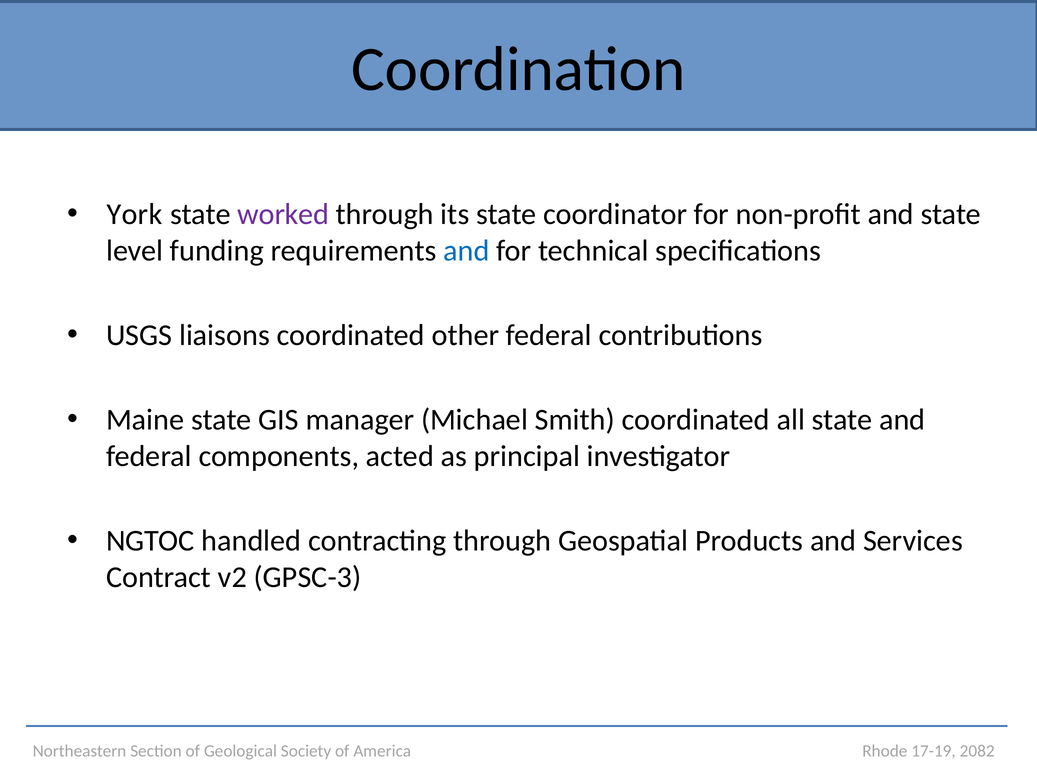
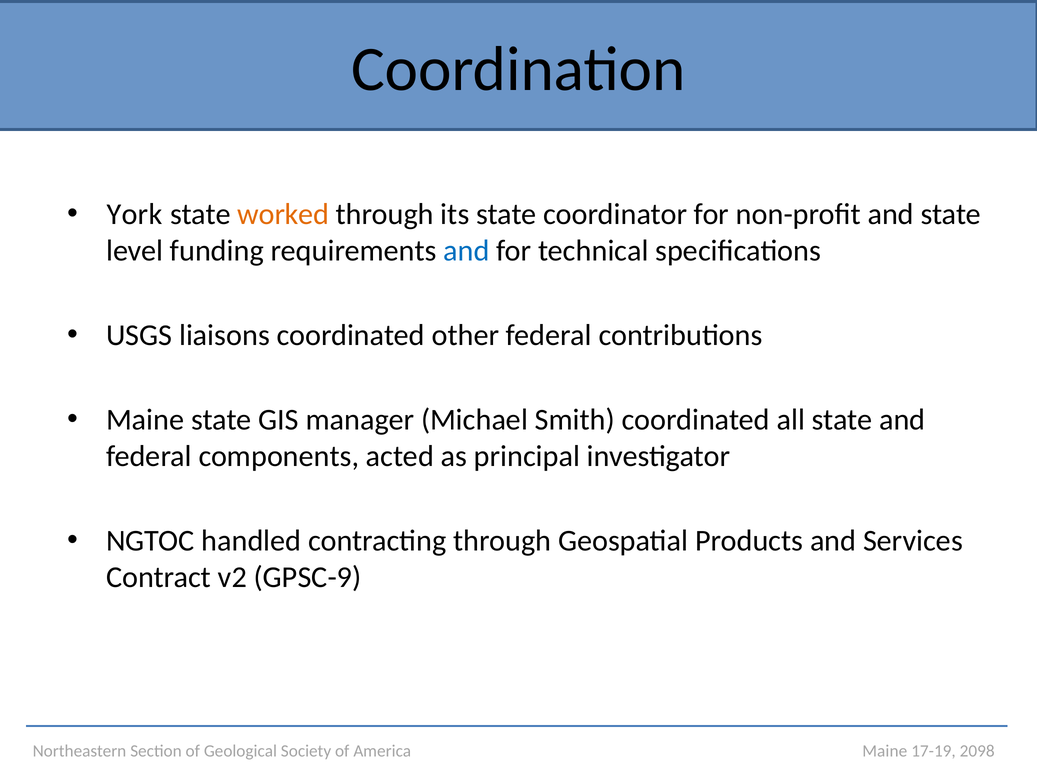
worked colour: purple -> orange
GPSC-3: GPSC-3 -> GPSC-9
America Rhode: Rhode -> Maine
2082: 2082 -> 2098
